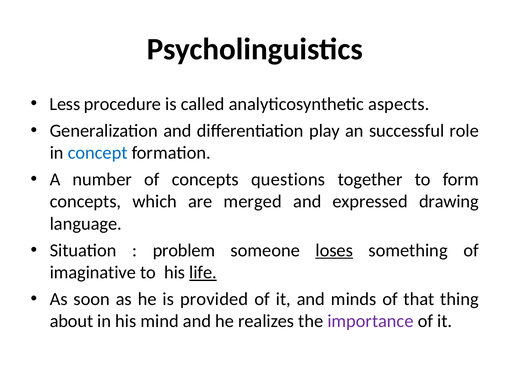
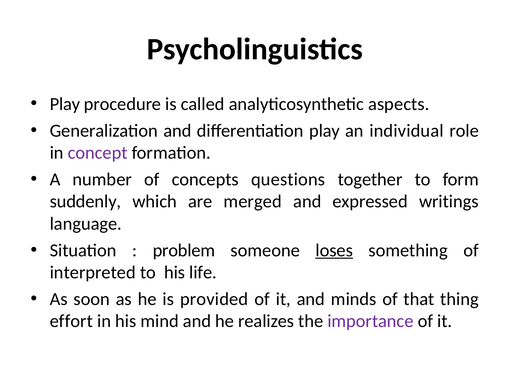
Less at (65, 104): Less -> Play
successful: successful -> individual
concept colour: blue -> purple
concepts at (85, 202): concepts -> suddenly
drawing: drawing -> writings
imaginative: imaginative -> interpreted
life underline: present -> none
about: about -> effort
